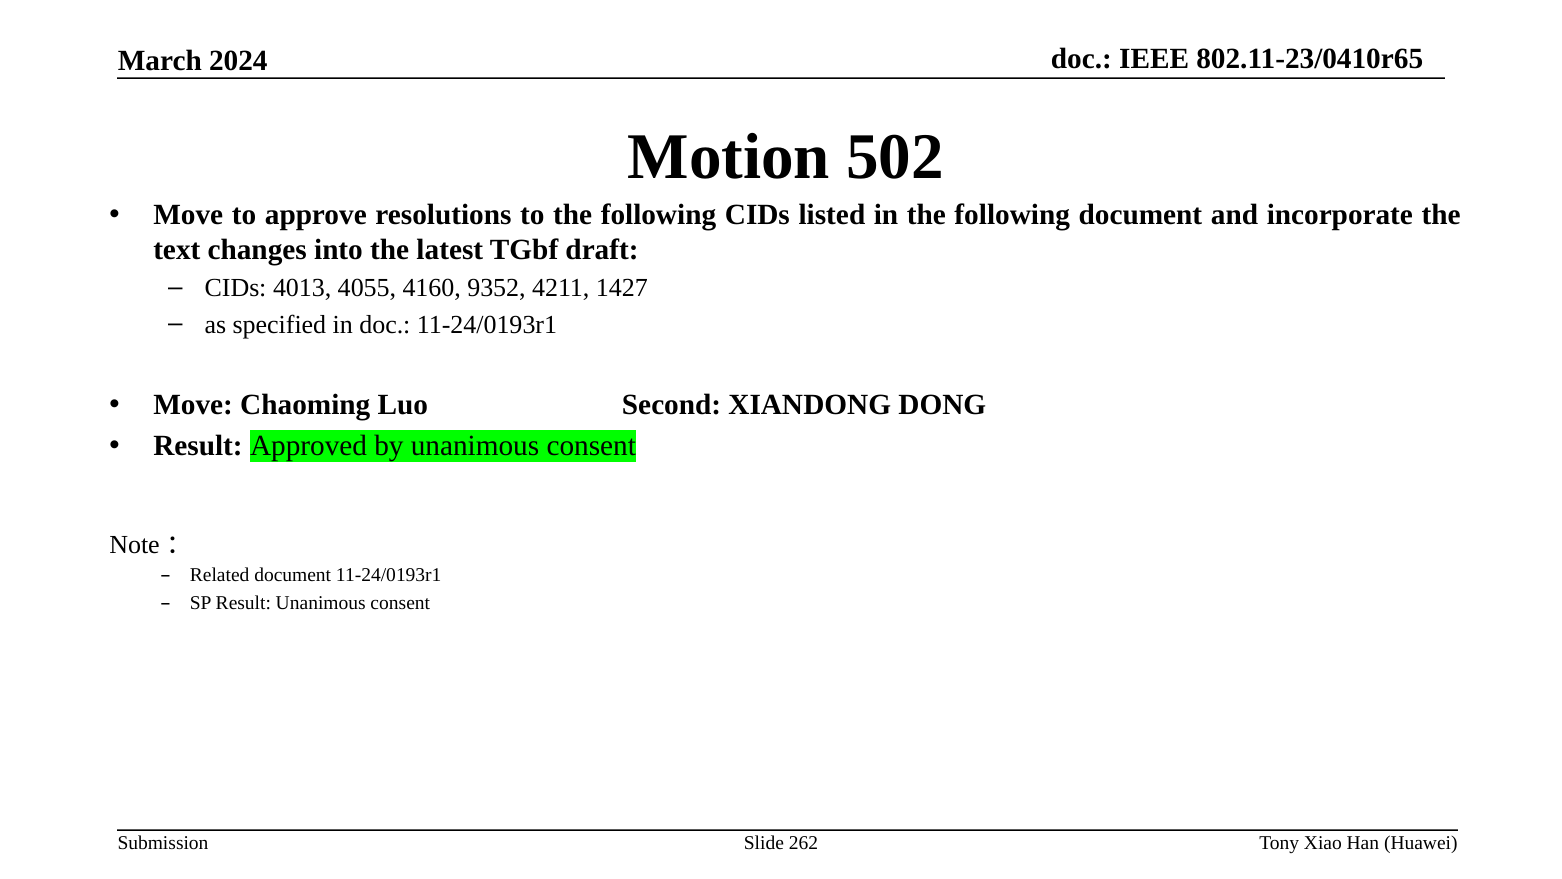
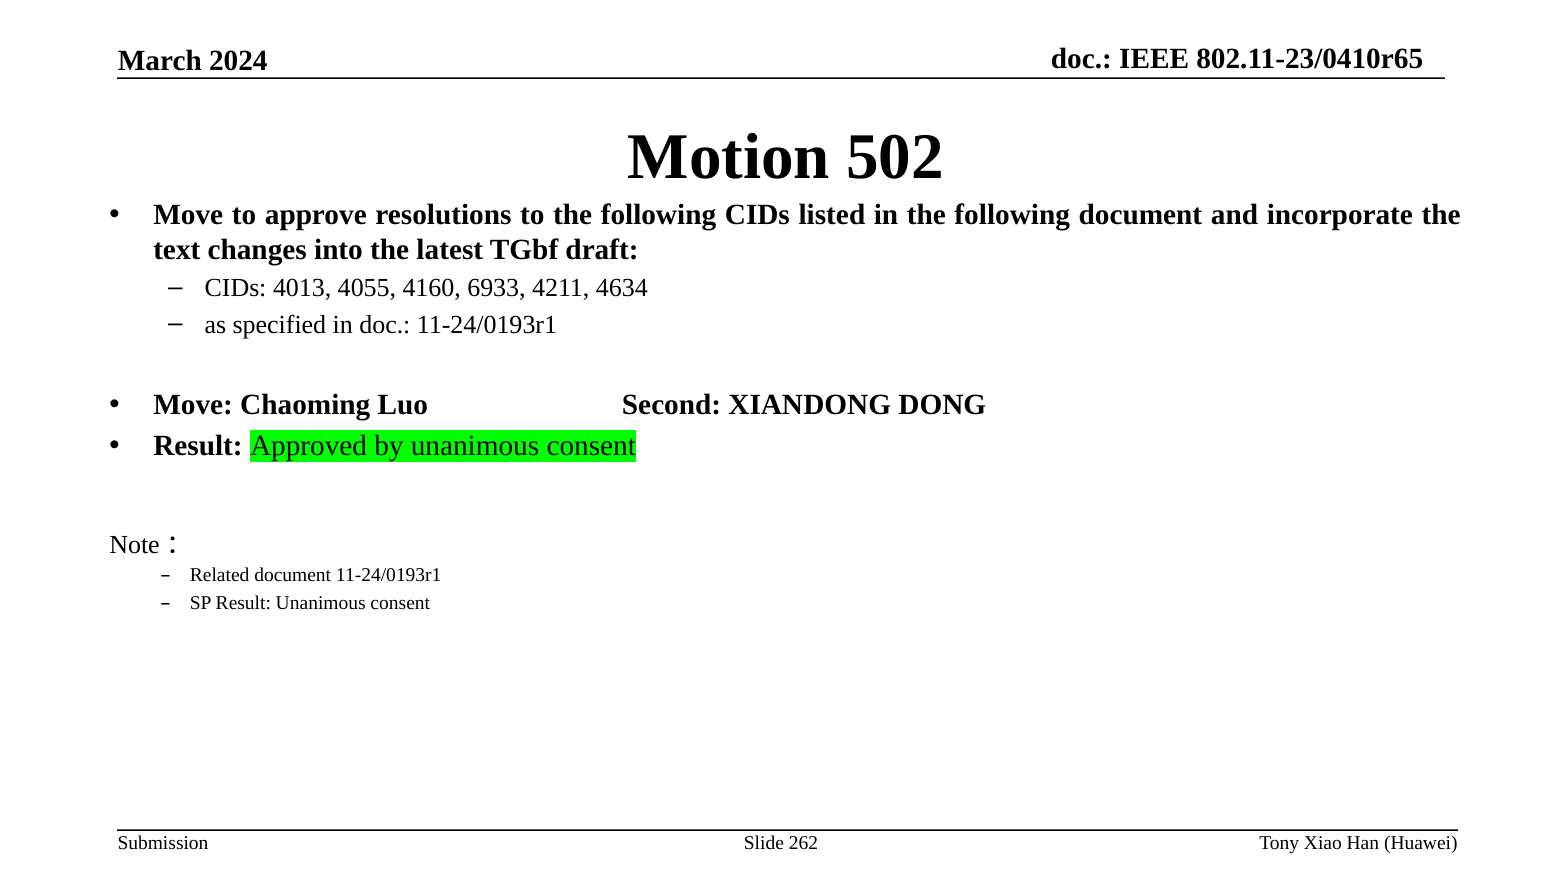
9352: 9352 -> 6933
1427: 1427 -> 4634
